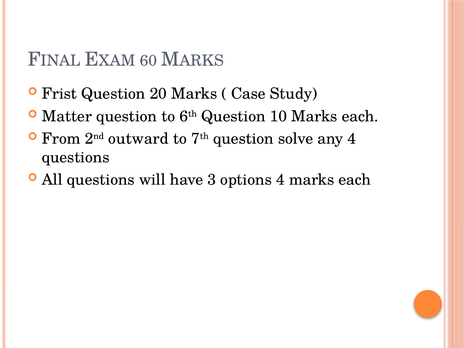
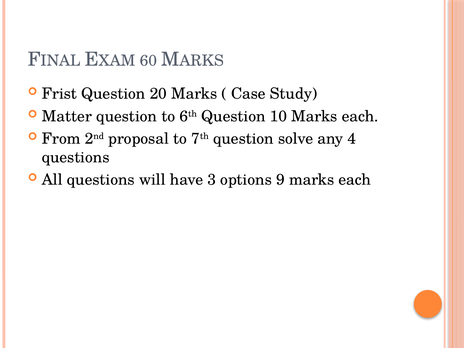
outward: outward -> proposal
options 4: 4 -> 9
